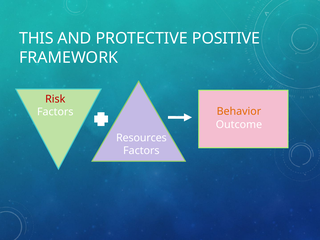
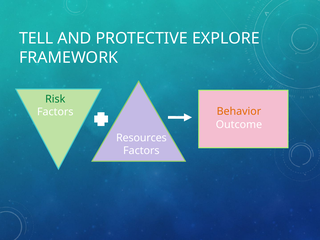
THIS: THIS -> TELL
POSITIVE: POSITIVE -> EXPLORE
Risk colour: red -> green
